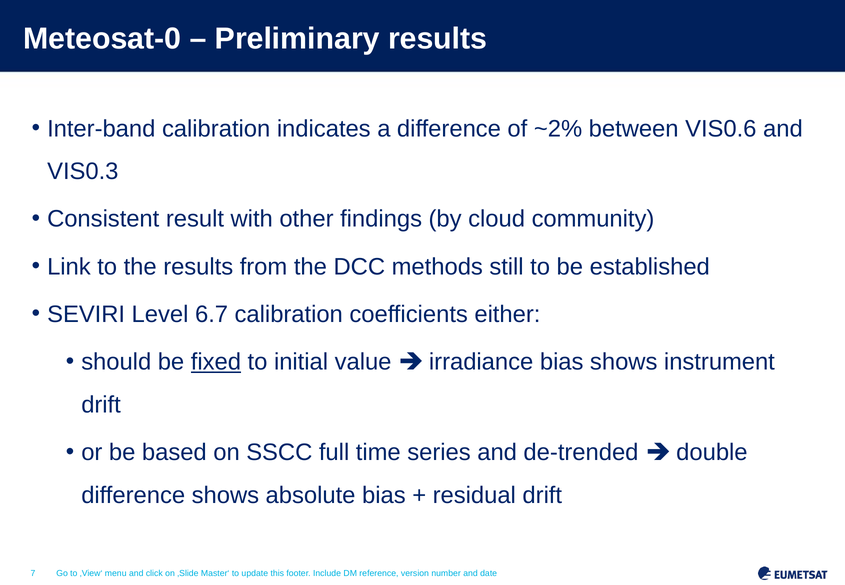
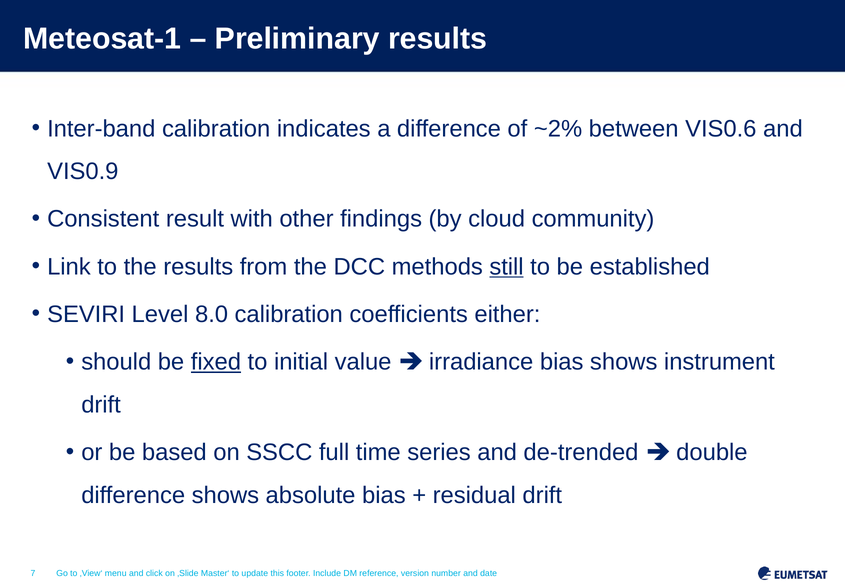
Meteosat-0: Meteosat-0 -> Meteosat-1
VIS0.3: VIS0.3 -> VIS0.9
still underline: none -> present
6.7: 6.7 -> 8.0
